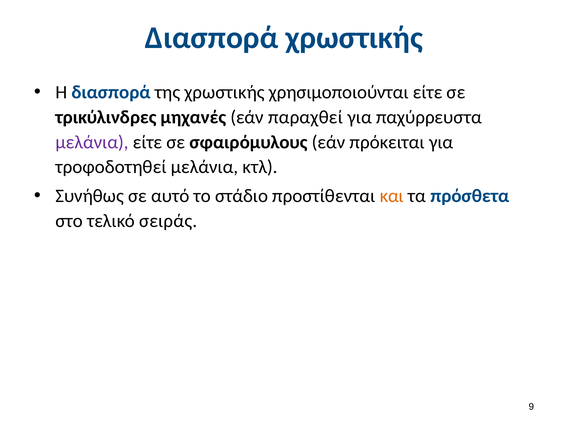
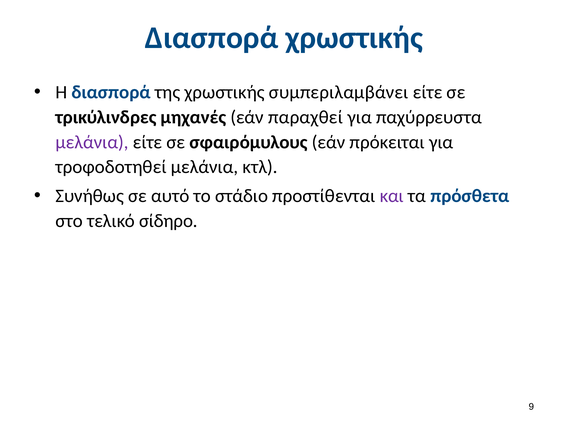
χρησιμοποιούνται: χρησιμοποιούνται -> συμπεριλαμβάνει
και colour: orange -> purple
σειράς: σειράς -> σίδηρο
